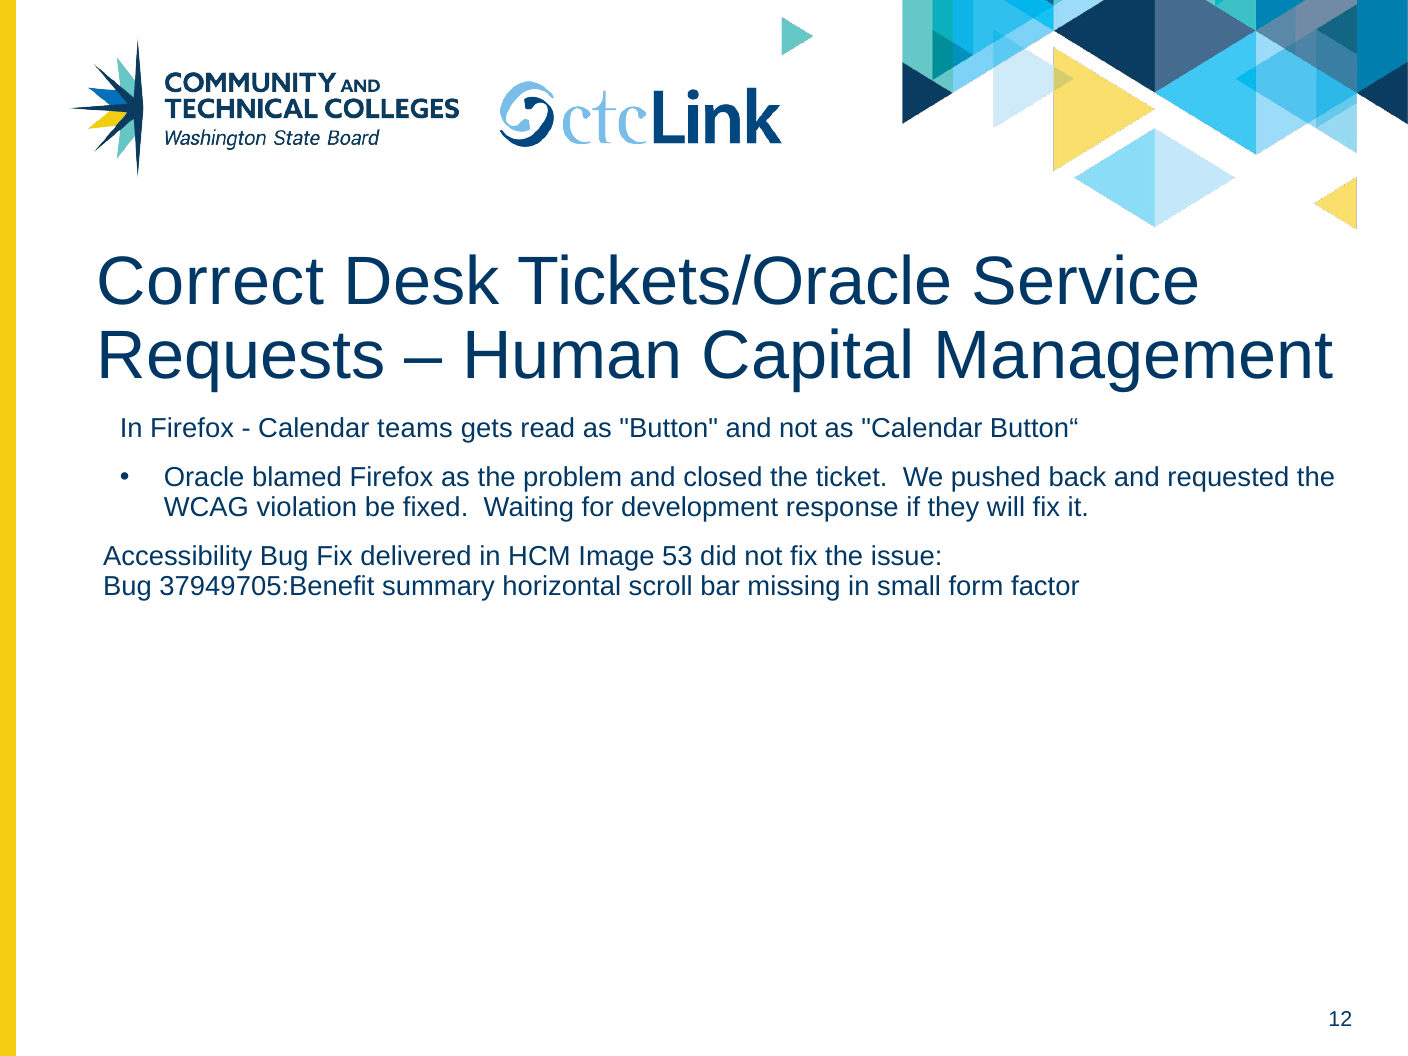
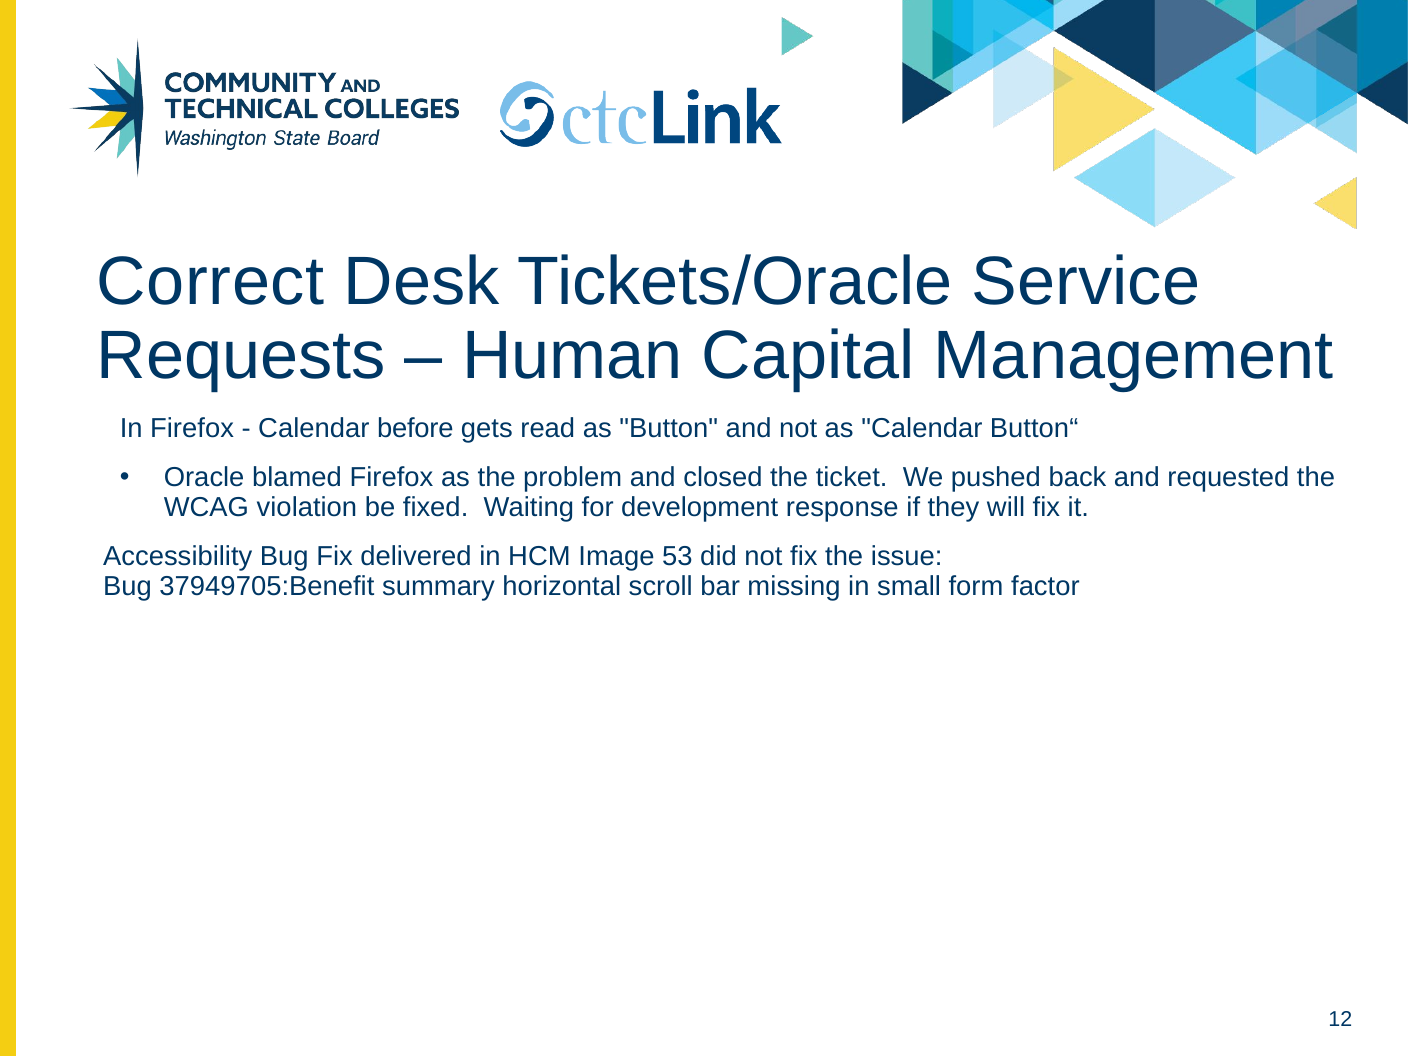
teams: teams -> before
